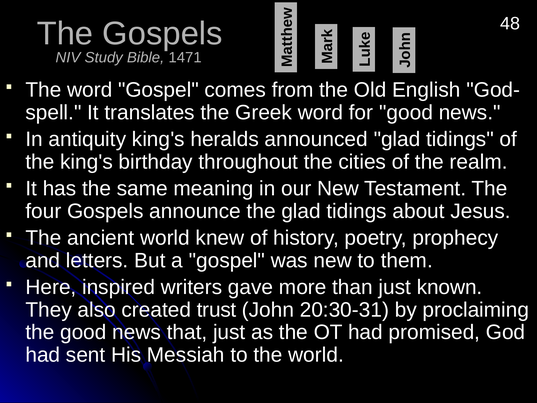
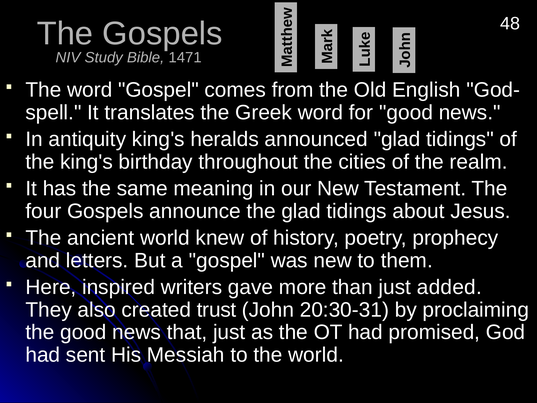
known: known -> added
